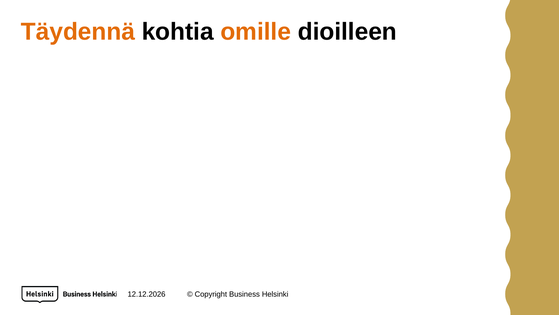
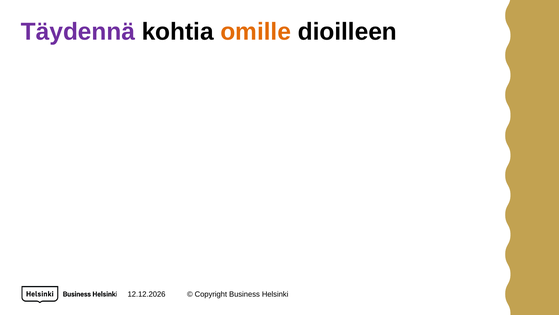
Täydennä colour: orange -> purple
